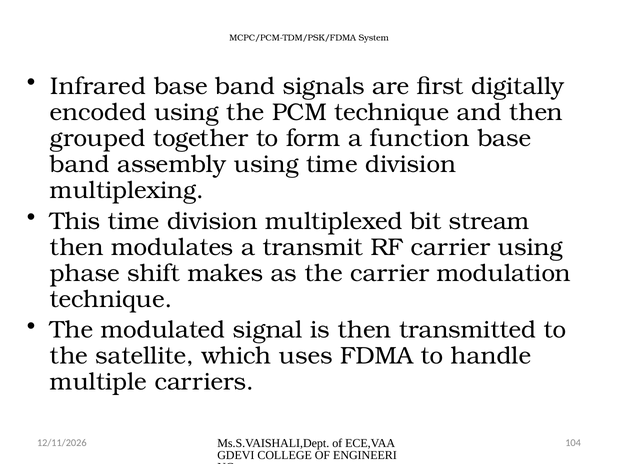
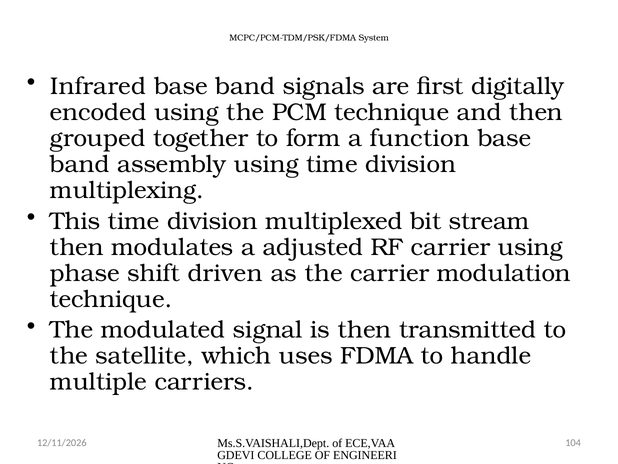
transmit: transmit -> adjusted
makes: makes -> driven
